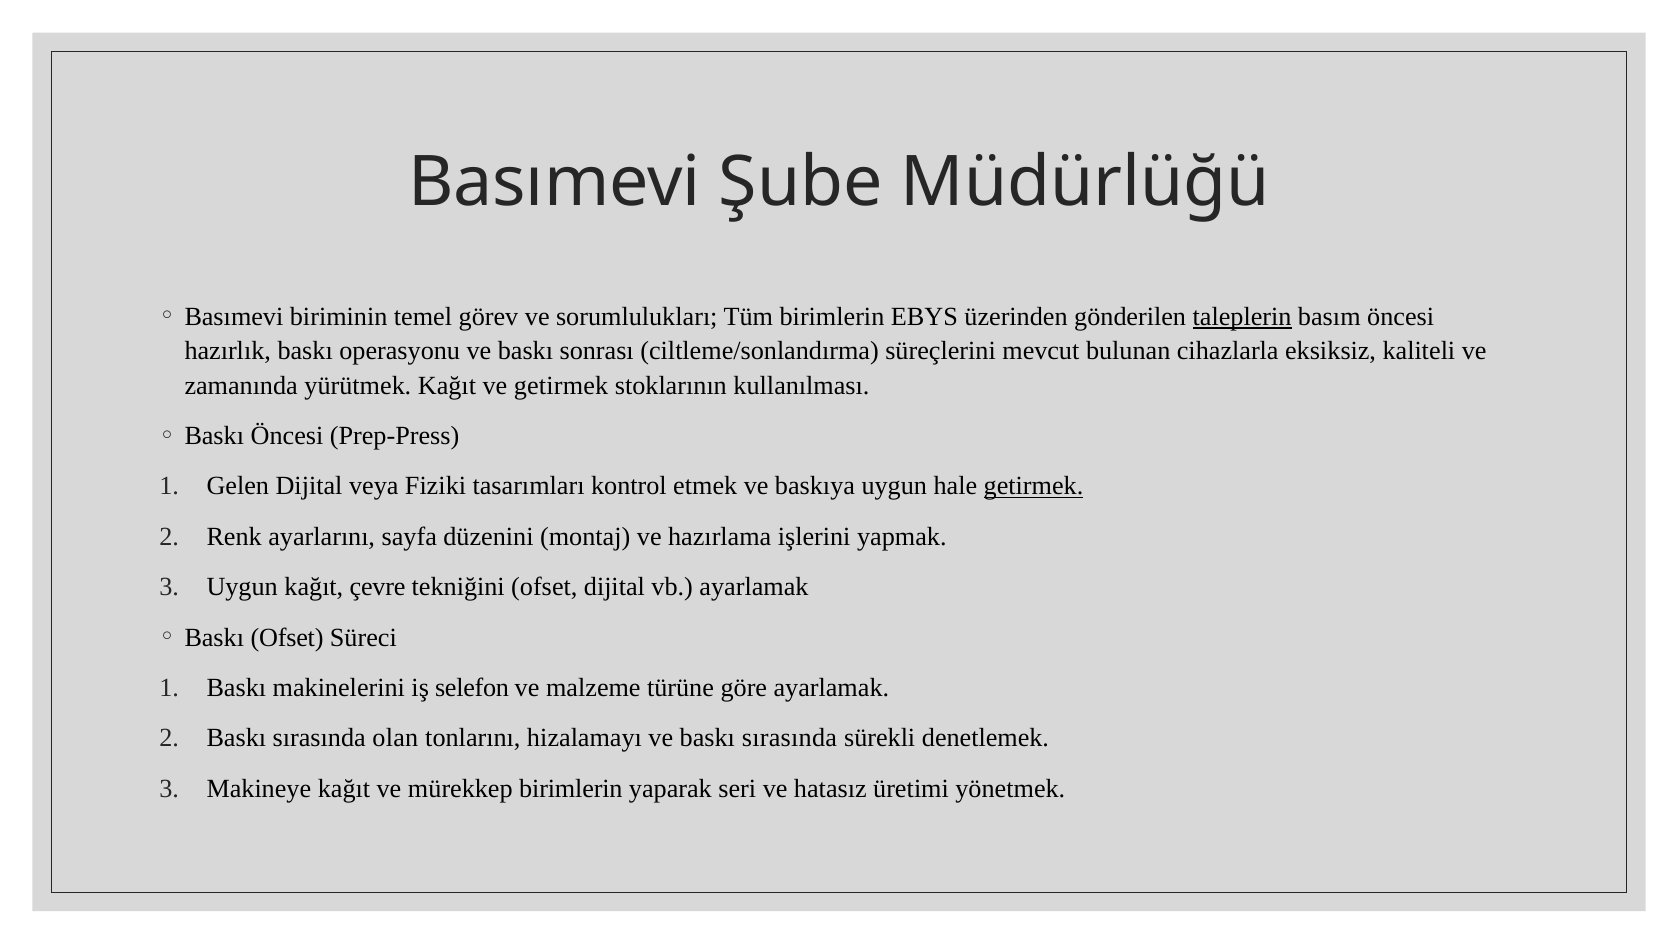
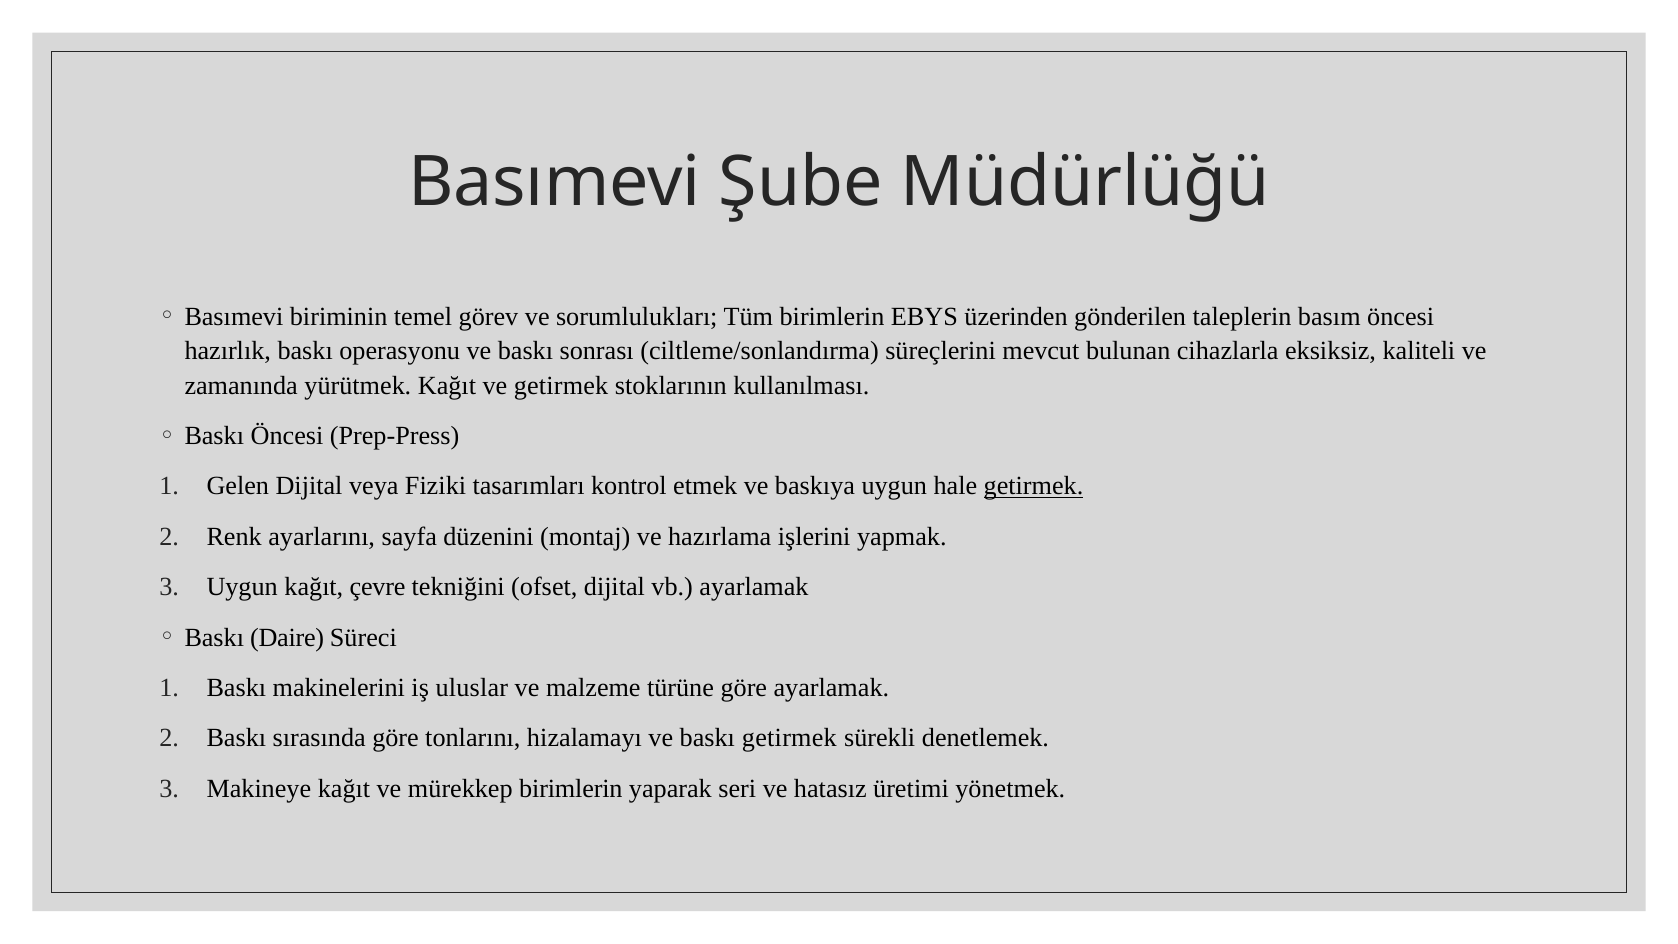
taleplerin underline: present -> none
Baskı Ofset: Ofset -> Daire
selefon: selefon -> uluslar
sırasında olan: olan -> göre
ve baskı sırasında: sırasında -> getirmek
